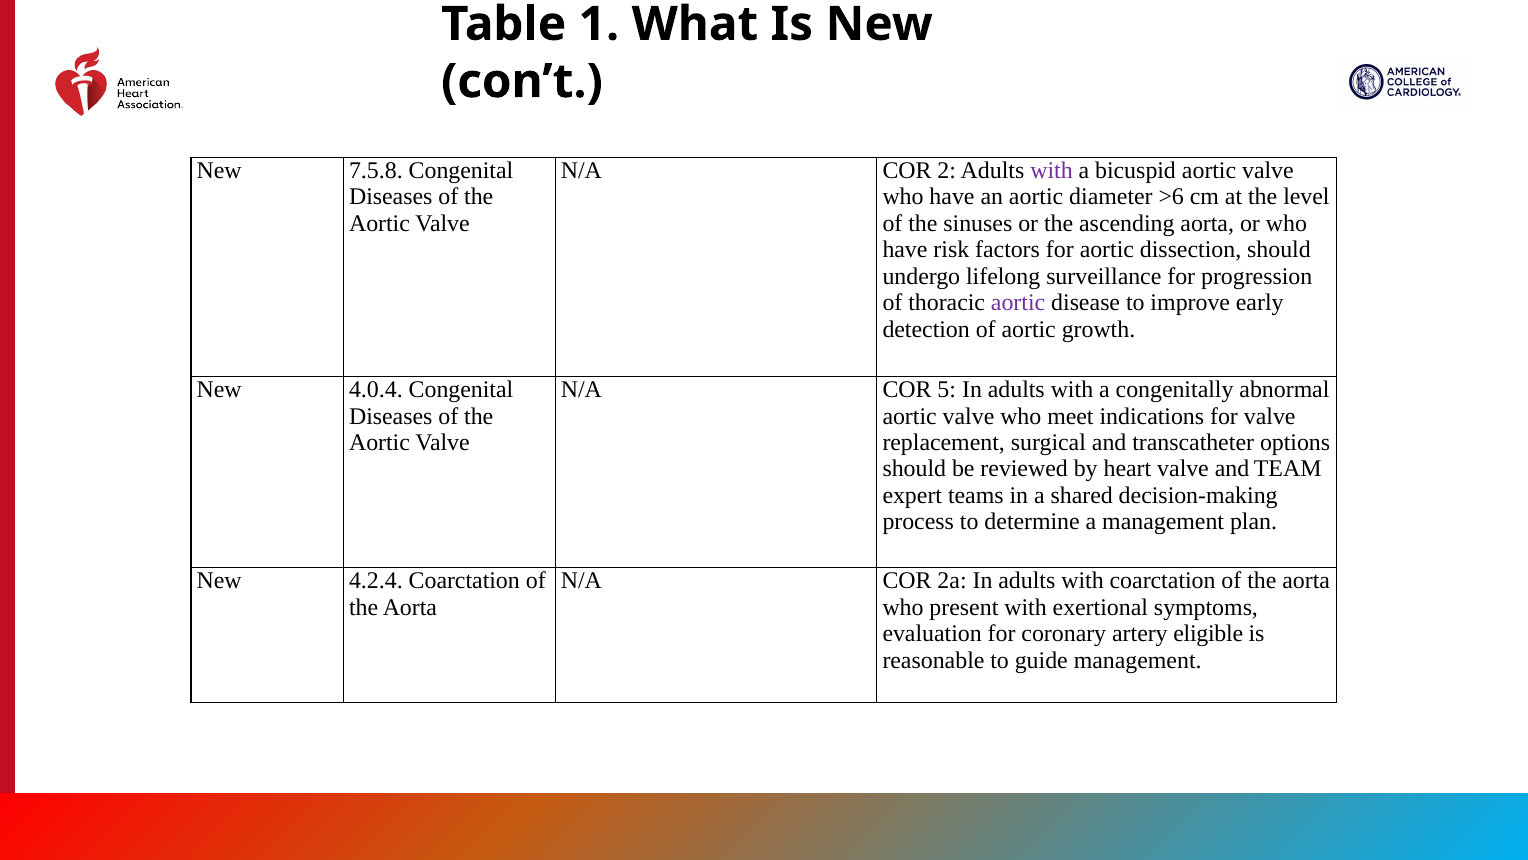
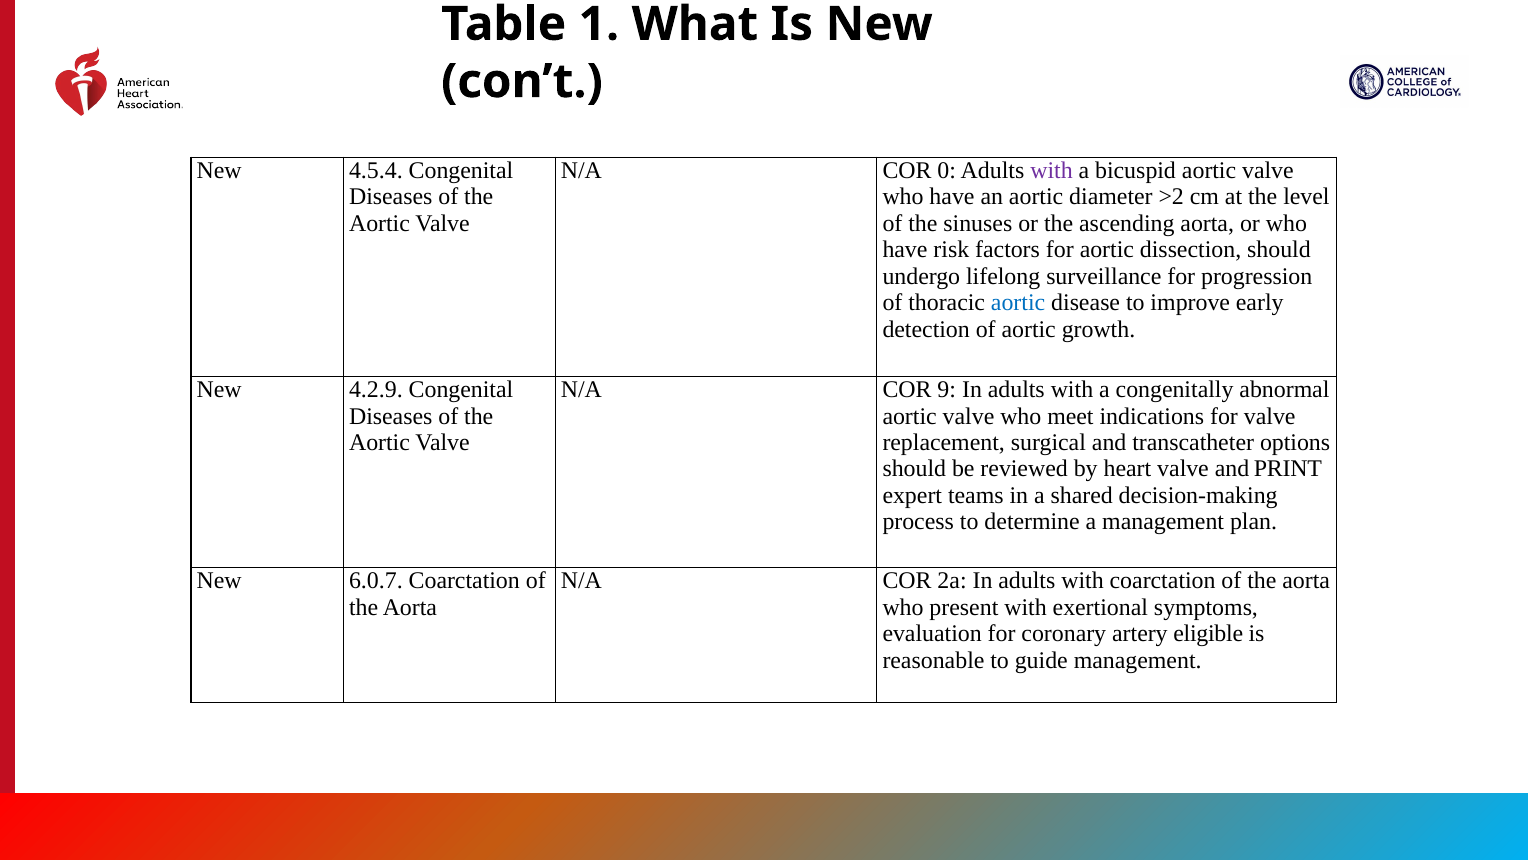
7.5.8: 7.5.8 -> 4.5.4
2: 2 -> 0
>6: >6 -> >2
aortic at (1018, 303) colour: purple -> blue
4.0.4: 4.0.4 -> 4.2.9
5: 5 -> 9
TEAM: TEAM -> PRINT
4.2.4: 4.2.4 -> 6.0.7
